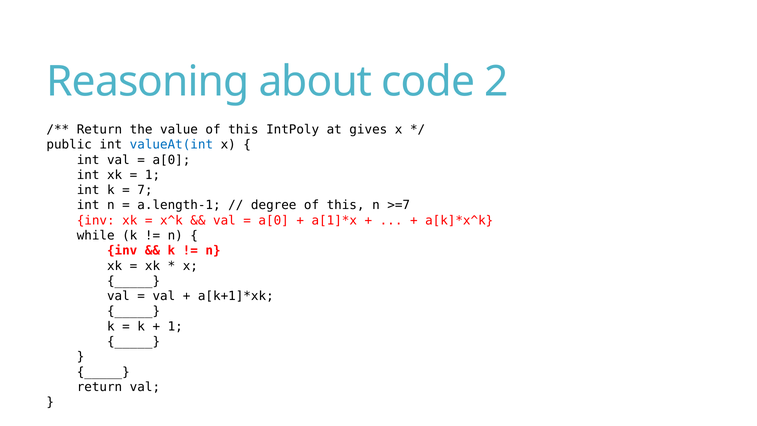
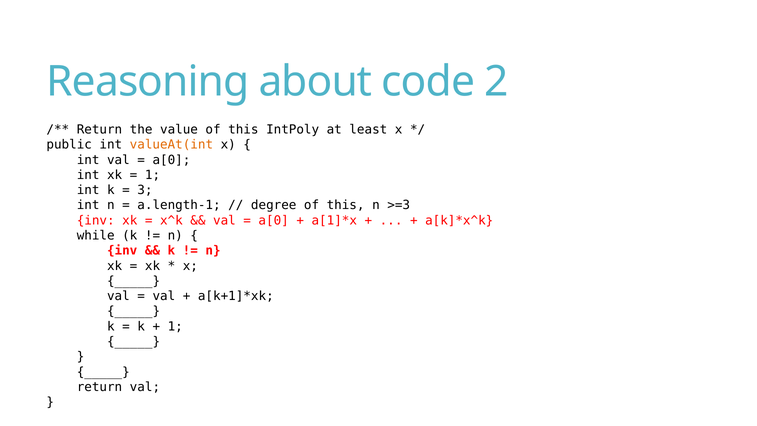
gives: gives -> least
valueAt(int colour: blue -> orange
7: 7 -> 3
>=7: >=7 -> >=3
